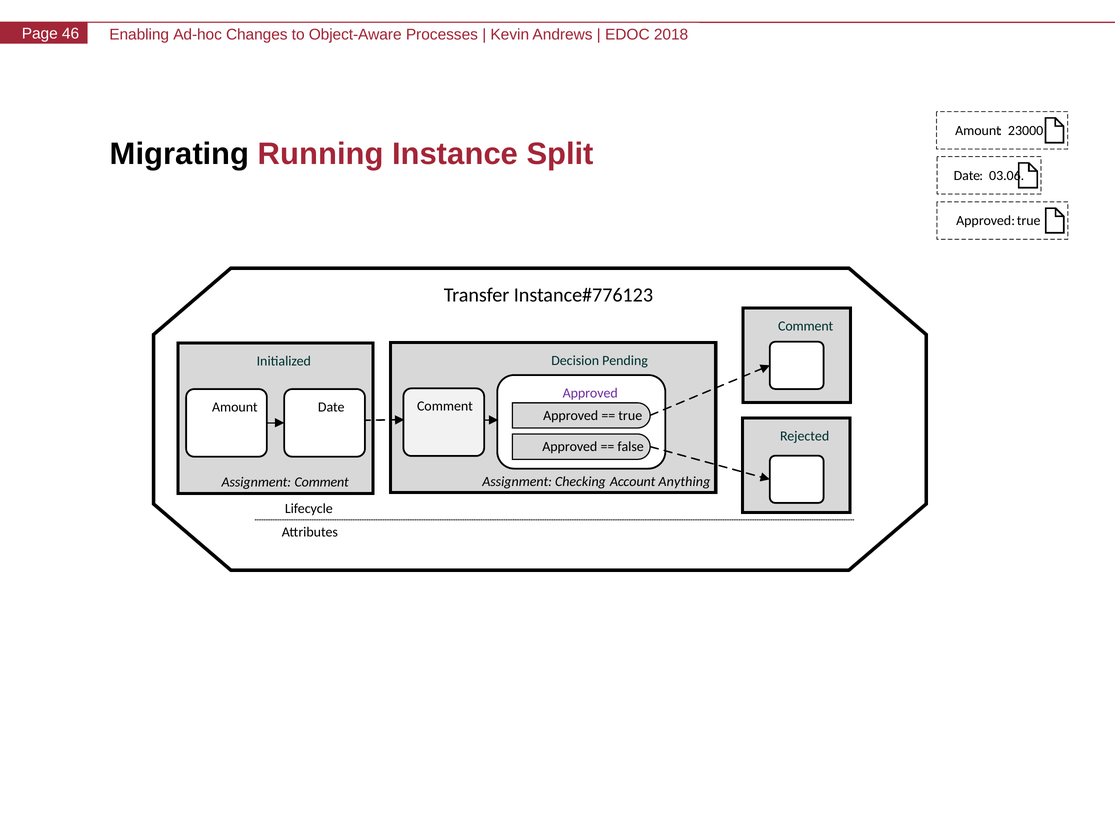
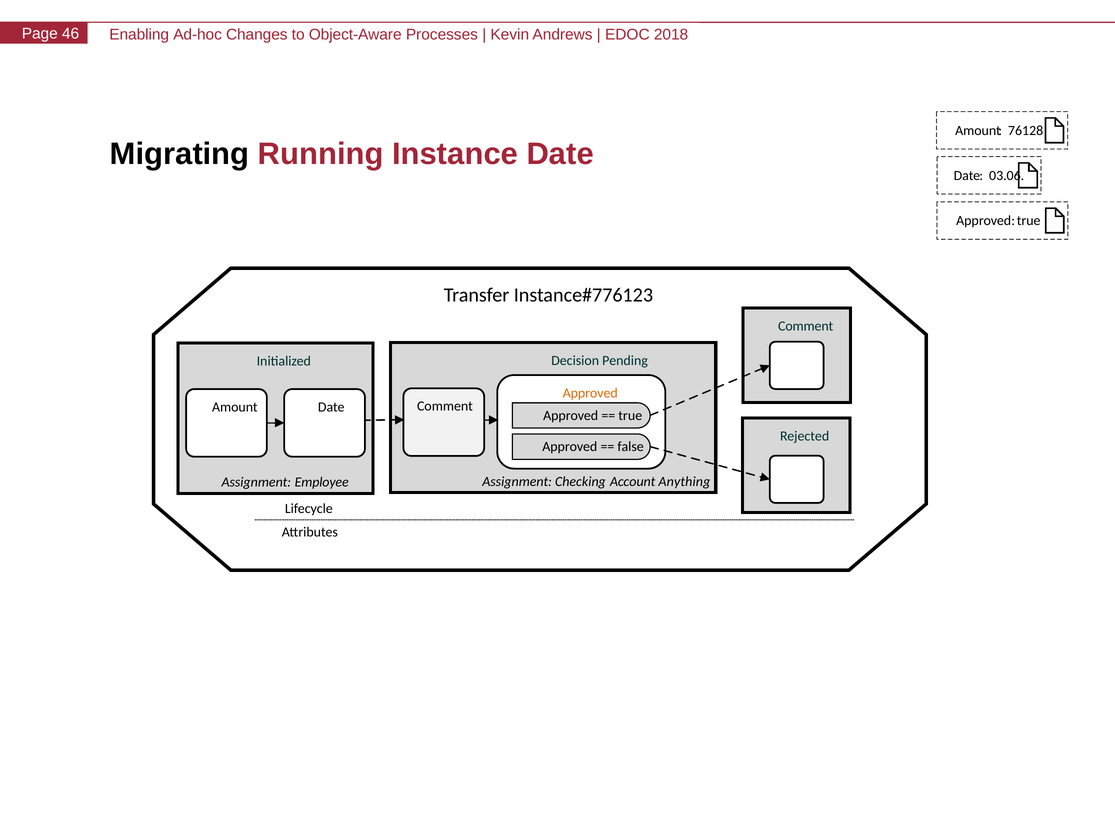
23000: 23000 -> 76128
Instance Split: Split -> Date
Approved at (590, 393) colour: purple -> orange
Assignment Comment: Comment -> Employee
